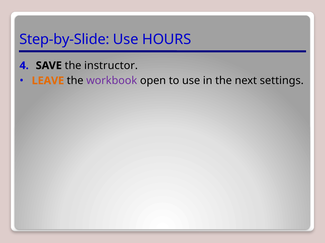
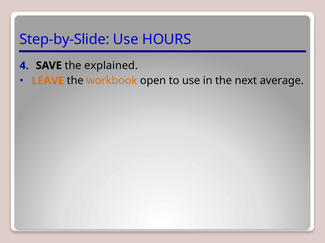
instructor: instructor -> explained
workbook colour: purple -> orange
settings: settings -> average
